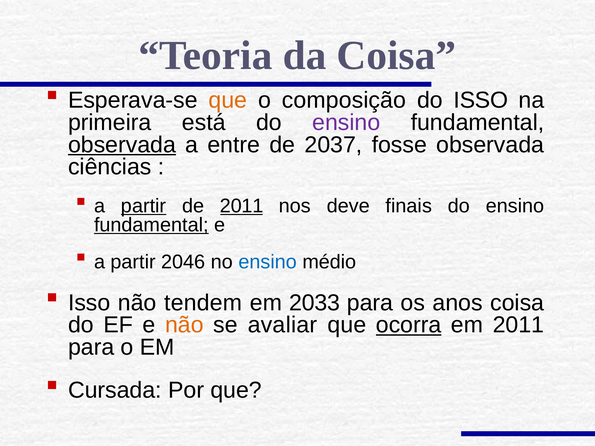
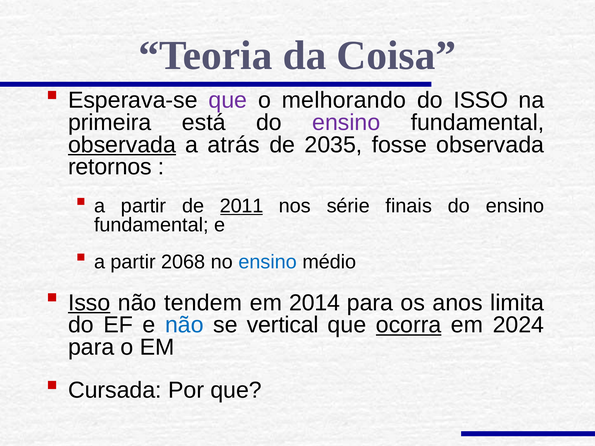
que at (228, 100) colour: orange -> purple
composição: composição -> melhorando
entre: entre -> atrás
2037: 2037 -> 2035
ciências: ciências -> retornos
partir at (144, 206) underline: present -> none
deve: deve -> série
fundamental at (151, 225) underline: present -> none
2046: 2046 -> 2068
Isso at (89, 303) underline: none -> present
2033: 2033 -> 2014
anos coisa: coisa -> limita
não at (184, 325) colour: orange -> blue
avaliar: avaliar -> vertical
em 2011: 2011 -> 2024
